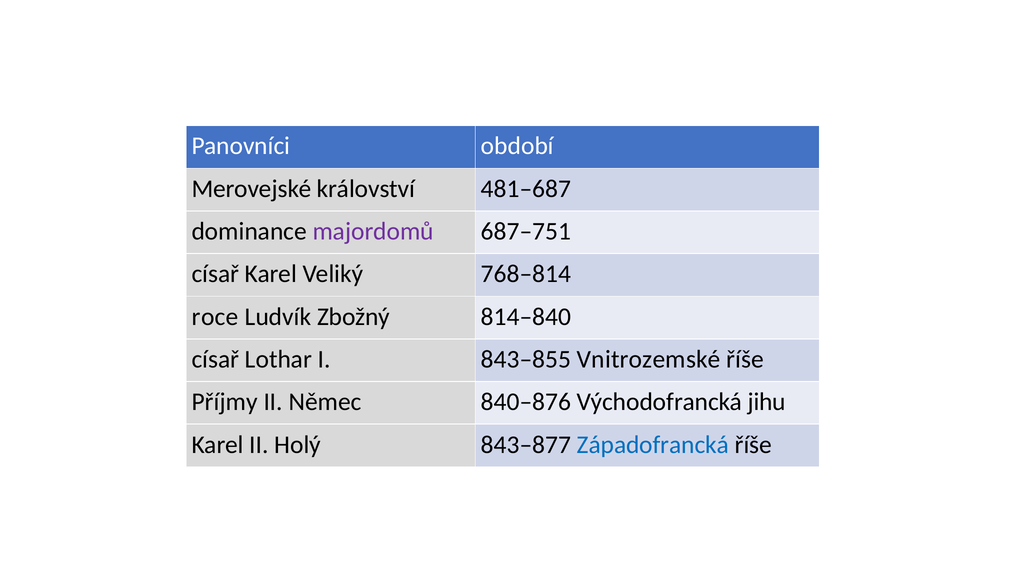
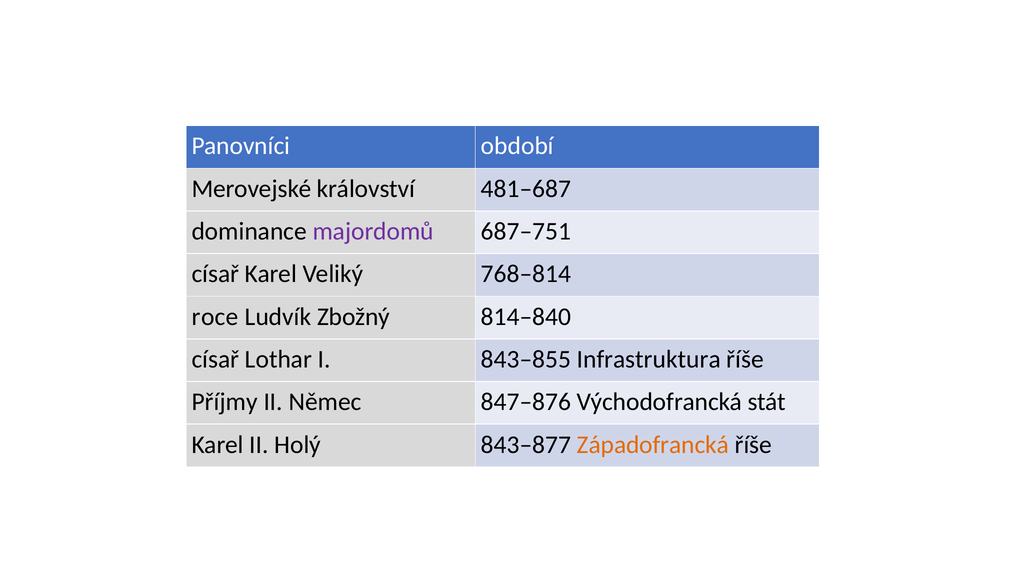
Vnitrozemské: Vnitrozemské -> Infrastruktura
840–876: 840–876 -> 847–876
jihu: jihu -> stát
Západofrancká colour: blue -> orange
